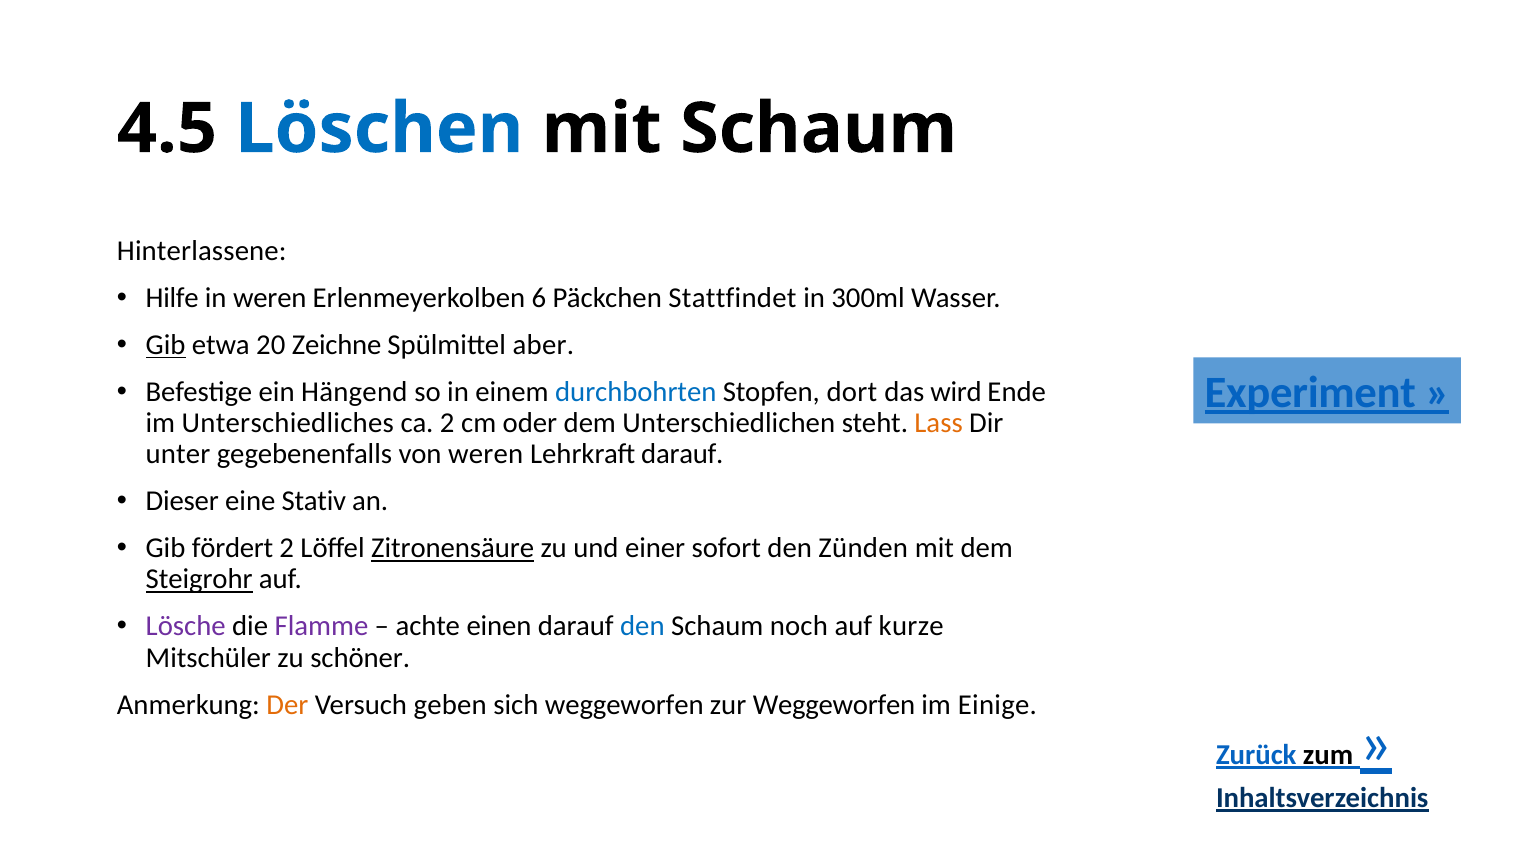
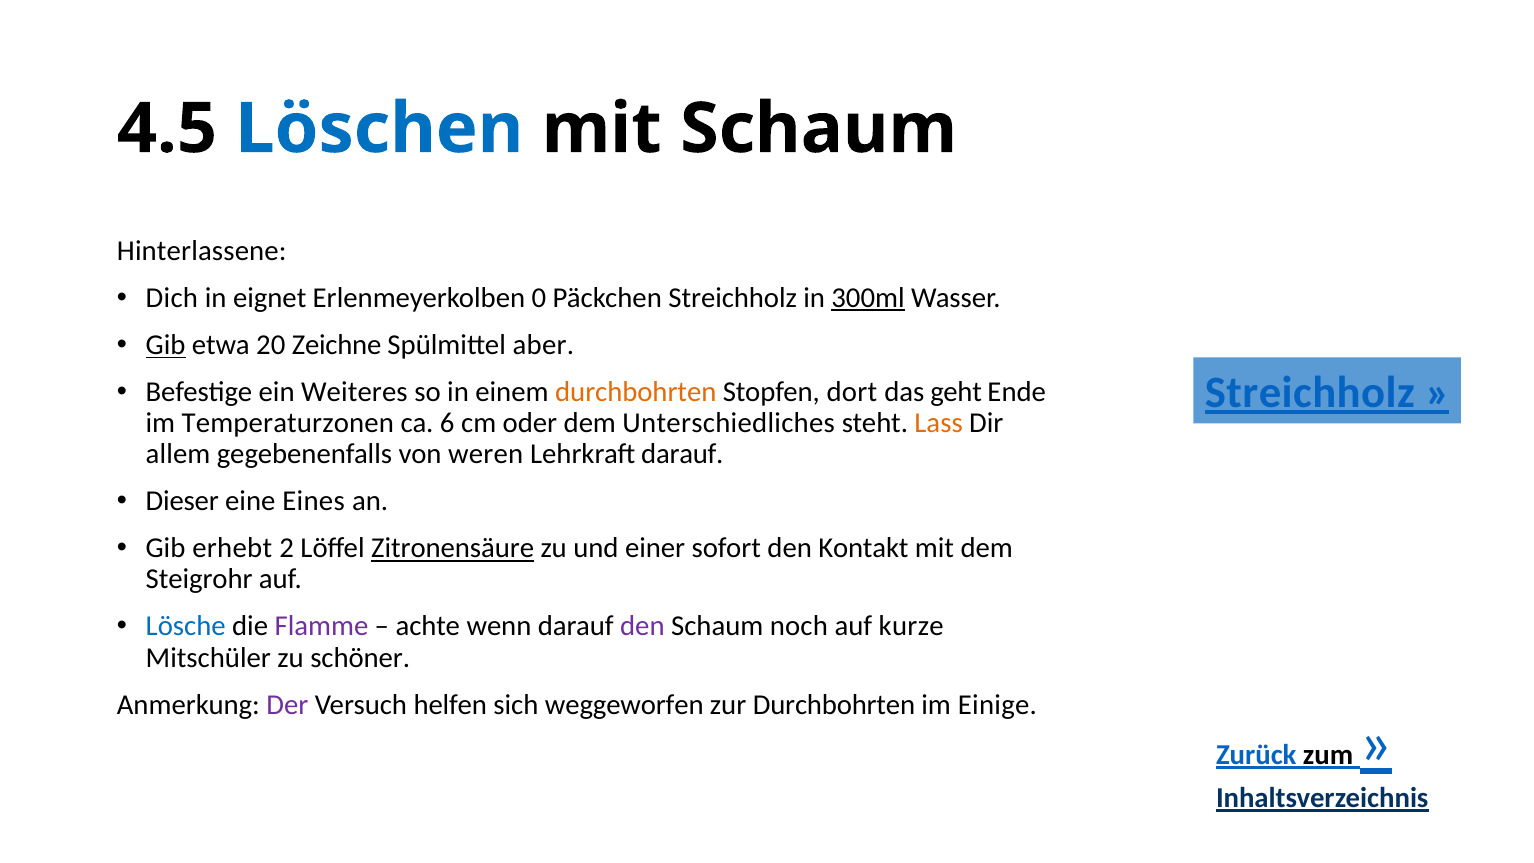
Hilfe: Hilfe -> Dich
in weren: weren -> eignet
6: 6 -> 0
Päckchen Stattfindet: Stattfindet -> Streichholz
300ml underline: none -> present
Experiment at (1310, 393): Experiment -> Streichholz
Hängend: Hängend -> Weiteres
durchbohrten at (636, 392) colour: blue -> orange
wird: wird -> geht
Unterschiedliches: Unterschiedliches -> Temperaturzonen
ca 2: 2 -> 6
Unterschiedlichen: Unterschiedlichen -> Unterschiedliches
unter: unter -> allem
Stativ: Stativ -> Eines
fördert: fördert -> erhebt
Zünden: Zünden -> Kontakt
Steigrohr underline: present -> none
Lösche colour: purple -> blue
einen: einen -> wenn
den at (642, 626) colour: blue -> purple
Der colour: orange -> purple
geben: geben -> helfen
zur Weggeworfen: Weggeworfen -> Durchbohrten
